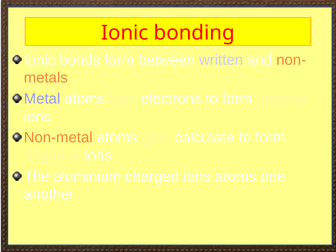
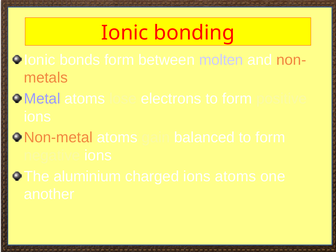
written: written -> molten
calculate: calculate -> balanced
